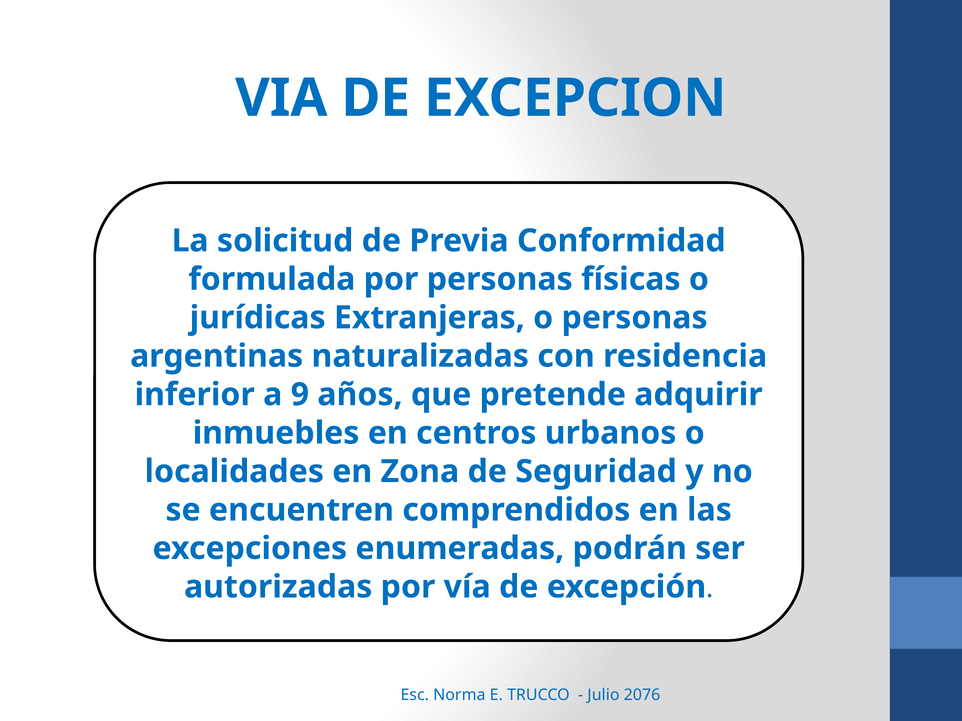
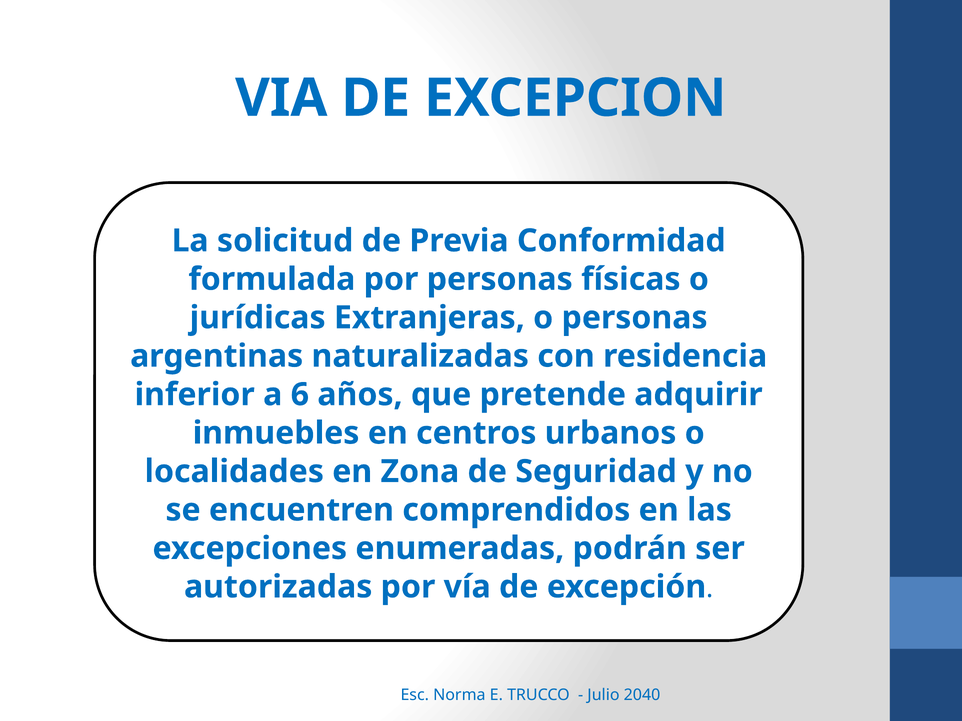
9: 9 -> 6
2076: 2076 -> 2040
